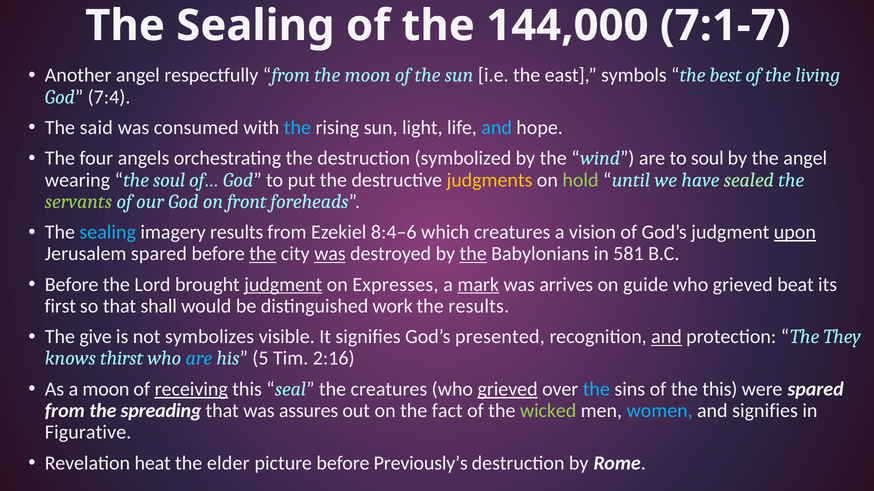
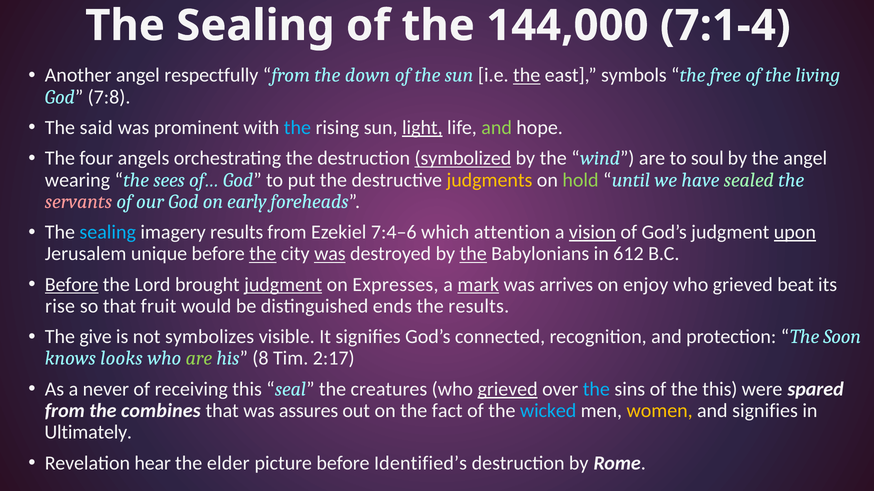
7:1-7: 7:1-7 -> 7:1-4
the moon: moon -> down
the at (527, 75) underline: none -> present
best: best -> free
7:4: 7:4 -> 7:8
consumed: consumed -> prominent
light underline: none -> present
and at (497, 128) colour: light blue -> light green
symbolized underline: none -> present
the soul: soul -> sees
servants colour: light green -> pink
front: front -> early
8:4–6: 8:4–6 -> 7:4–6
which creatures: creatures -> attention
vision underline: none -> present
Jerusalem spared: spared -> unique
581: 581 -> 612
Before at (72, 285) underline: none -> present
guide: guide -> enjoy
first: first -> rise
shall: shall -> fruit
work: work -> ends
presented: presented -> connected
and at (667, 337) underline: present -> none
They: They -> Soon
thirst: thirst -> looks
are at (199, 359) colour: light blue -> light green
5: 5 -> 8
2:16: 2:16 -> 2:17
a moon: moon -> never
receiving underline: present -> none
spreading: spreading -> combines
wicked colour: light green -> light blue
women colour: light blue -> yellow
Figurative: Figurative -> Ultimately
heat: heat -> hear
Previously’s: Previously’s -> Identified’s
